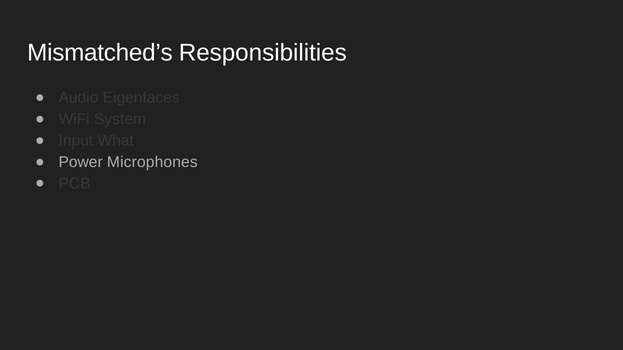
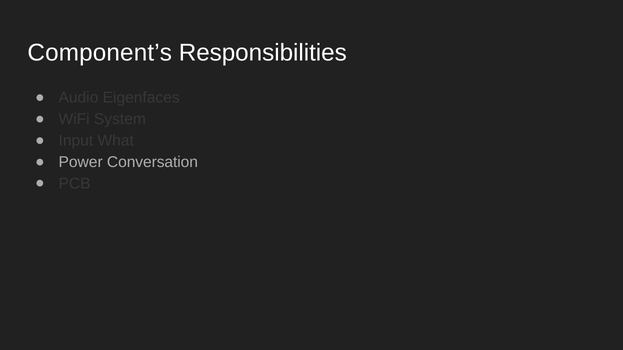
Mismatched’s: Mismatched’s -> Component’s
Microphones: Microphones -> Conversation
